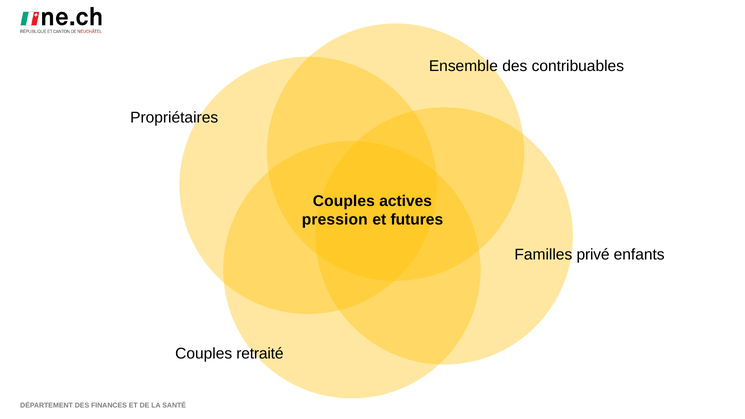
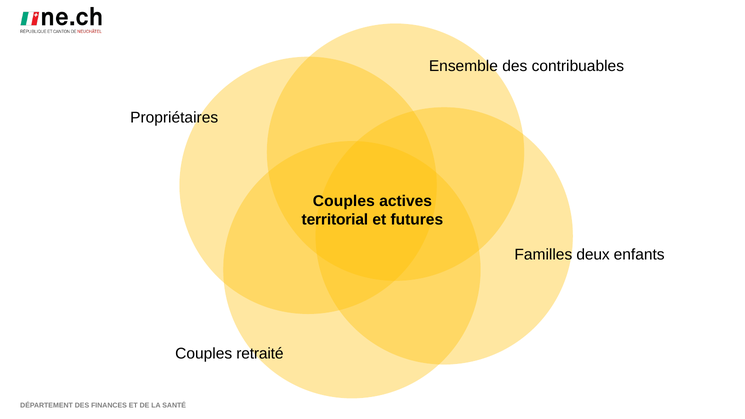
pression: pression -> territorial
privé: privé -> deux
